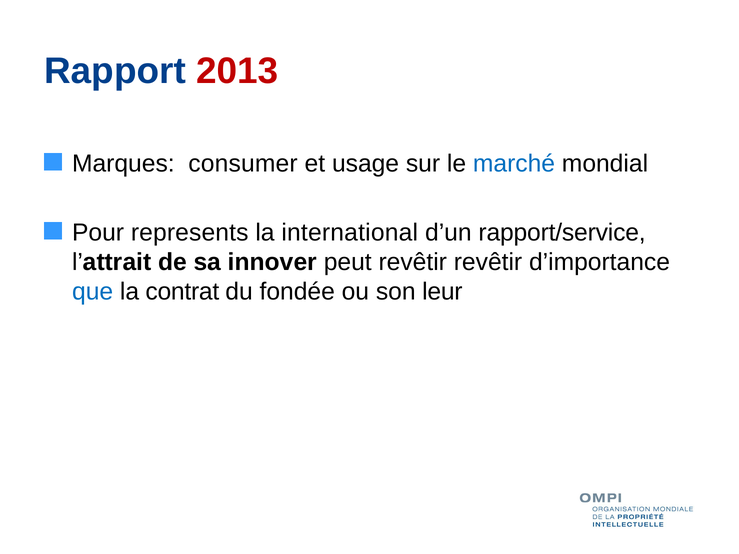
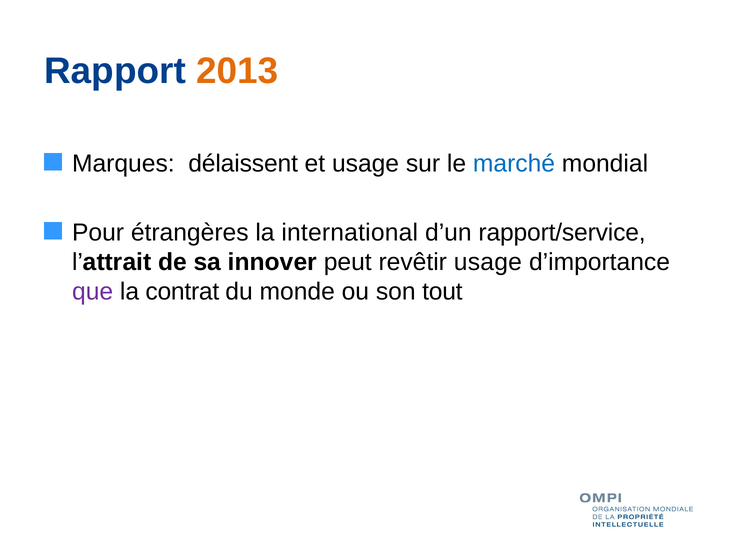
2013 colour: red -> orange
consumer: consumer -> délaissent
represents: represents -> étrangères
revêtir revêtir: revêtir -> usage
que colour: blue -> purple
fondée: fondée -> monde
leur: leur -> tout
